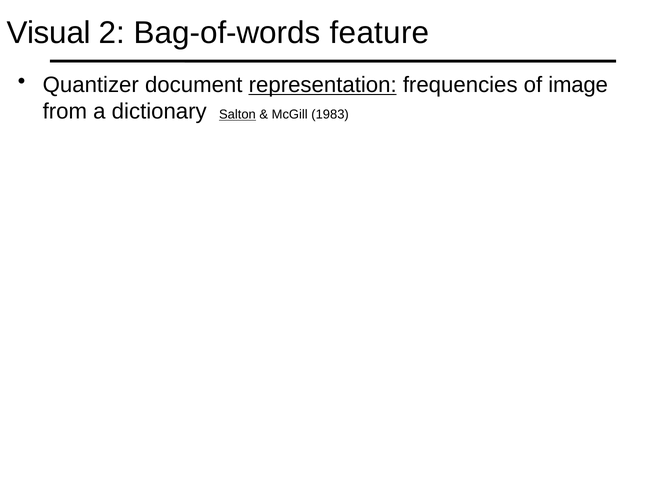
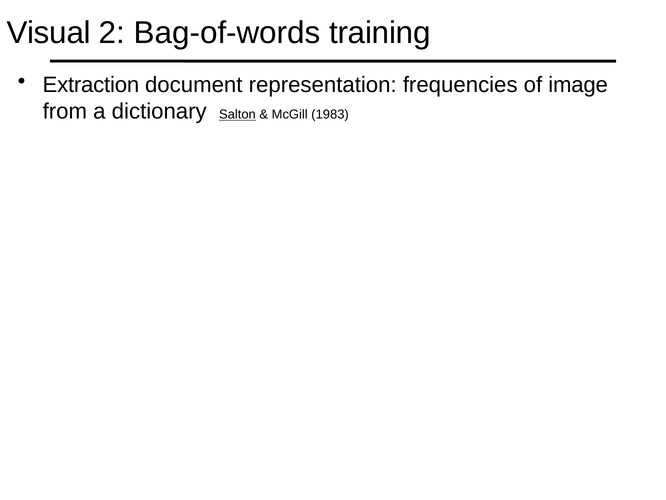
feature: feature -> training
Quantizer: Quantizer -> Extraction
representation underline: present -> none
